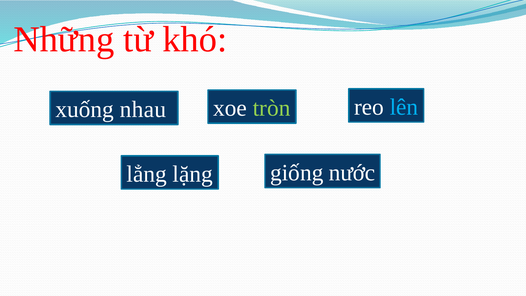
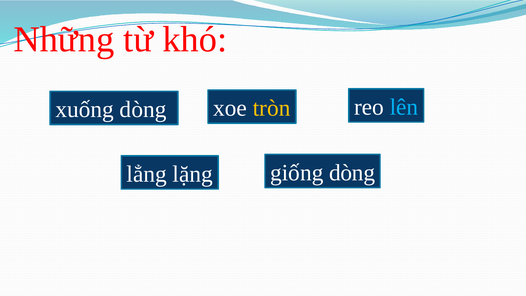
xuống nhau: nhau -> dòng
tròn colour: light green -> yellow
giống nước: nước -> dòng
